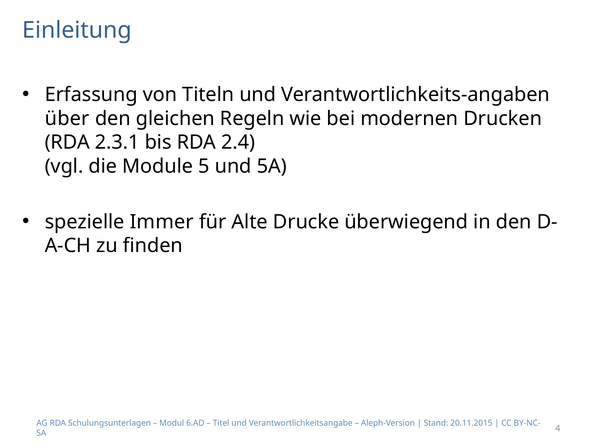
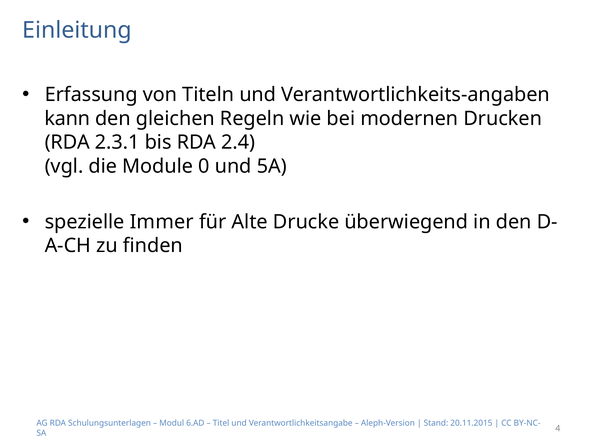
über: über -> kann
5: 5 -> 0
